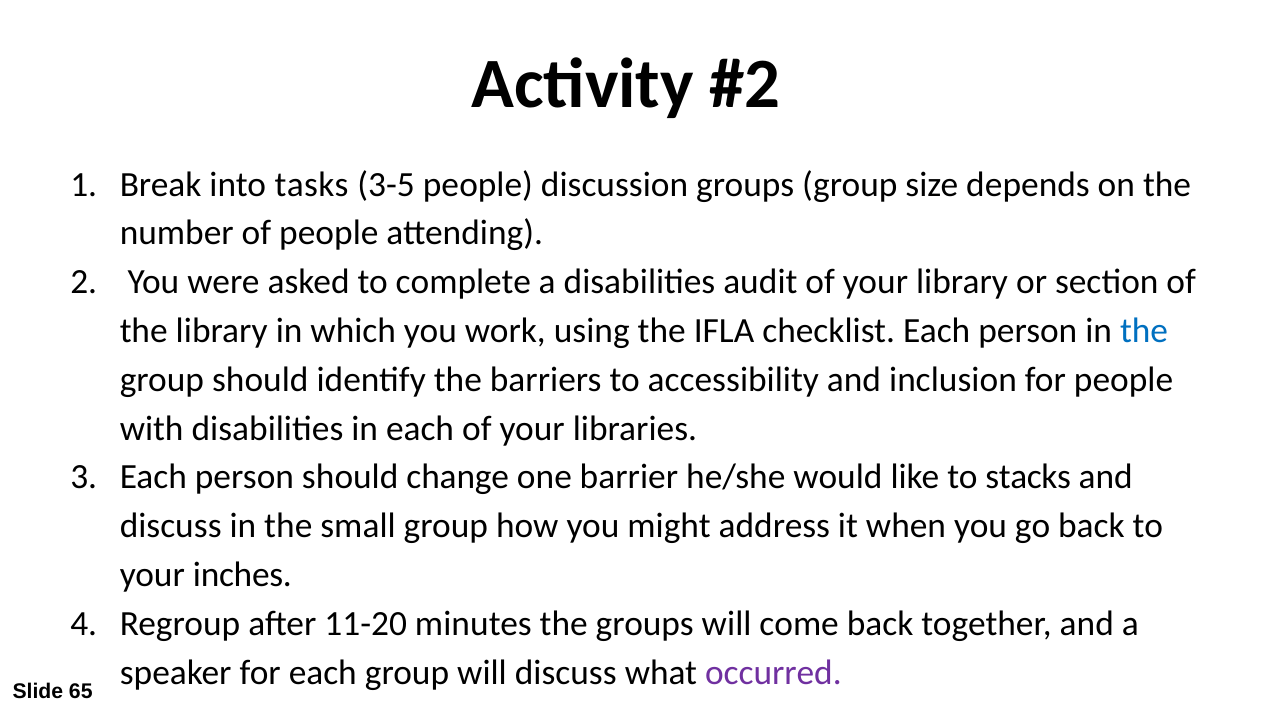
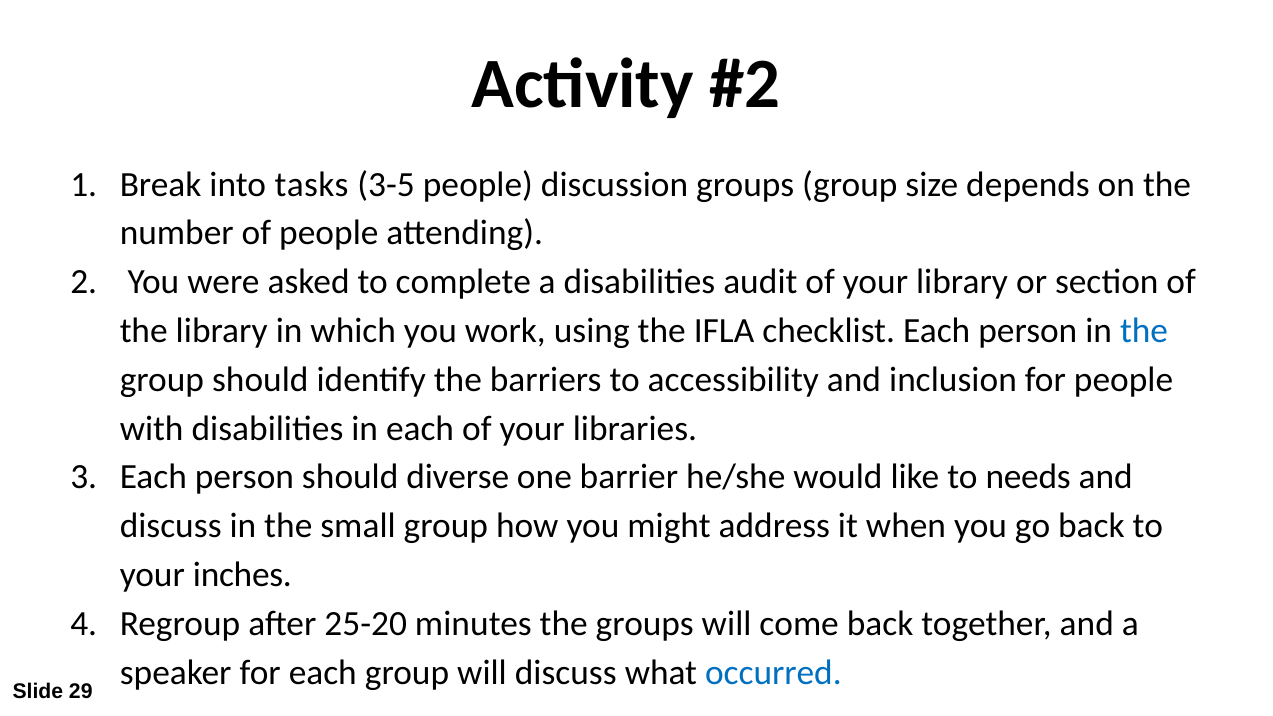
change: change -> diverse
stacks: stacks -> needs
11-20: 11-20 -> 25-20
occurred colour: purple -> blue
65: 65 -> 29
